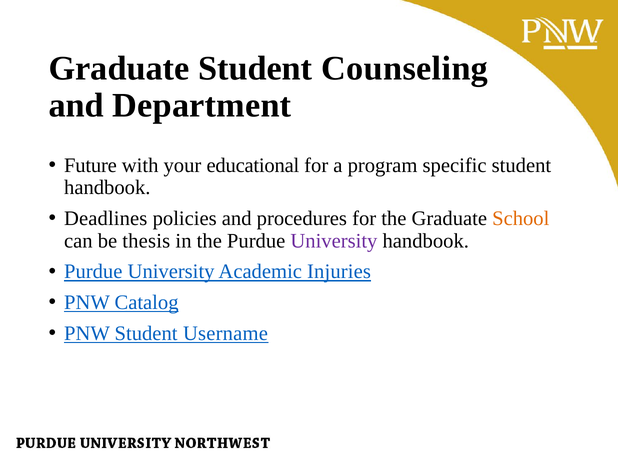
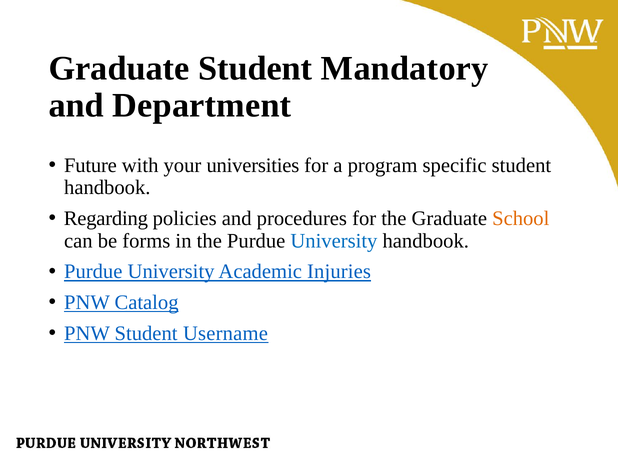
Counseling: Counseling -> Mandatory
educational: educational -> universities
Deadlines: Deadlines -> Regarding
thesis: thesis -> forms
University at (334, 241) colour: purple -> blue
